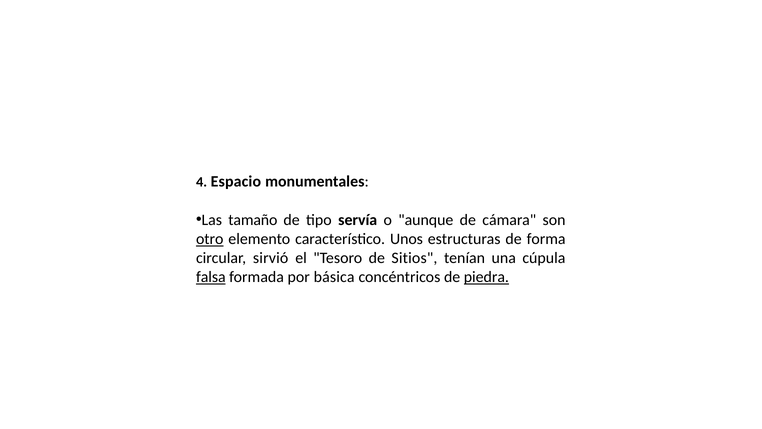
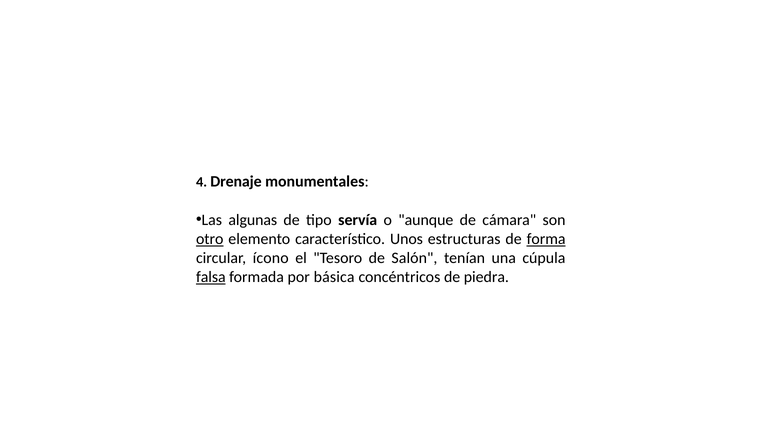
Espacio: Espacio -> Drenaje
tamaño: tamaño -> algunas
forma underline: none -> present
sirvió: sirvió -> ícono
Sitios: Sitios -> Salón
piedra underline: present -> none
